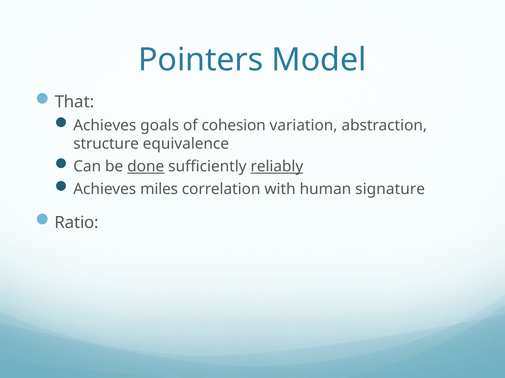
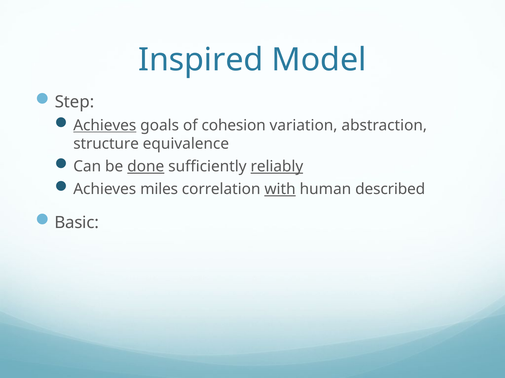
Pointers: Pointers -> Inspired
That: That -> Step
Achieves at (105, 126) underline: none -> present
with underline: none -> present
signature: signature -> described
Ratio: Ratio -> Basic
